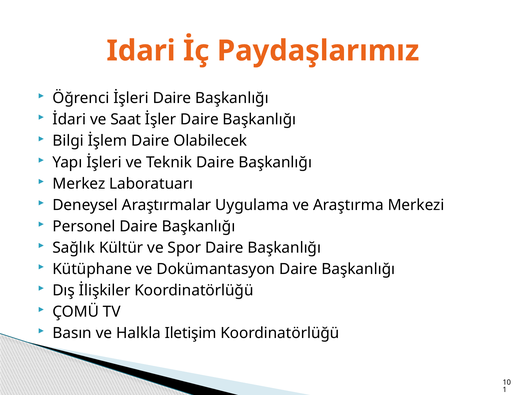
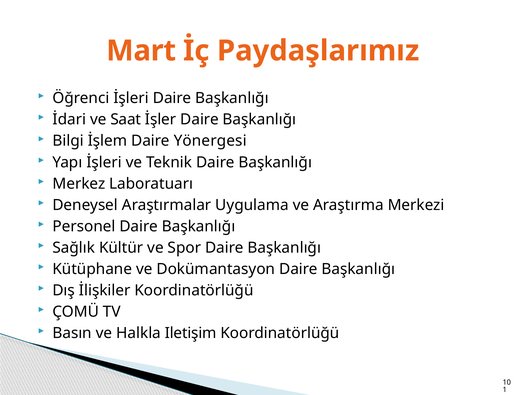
Idari: Idari -> Mart
Olabilecek: Olabilecek -> Yönergesi
